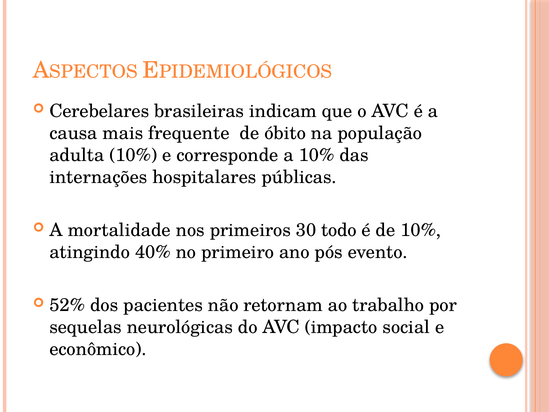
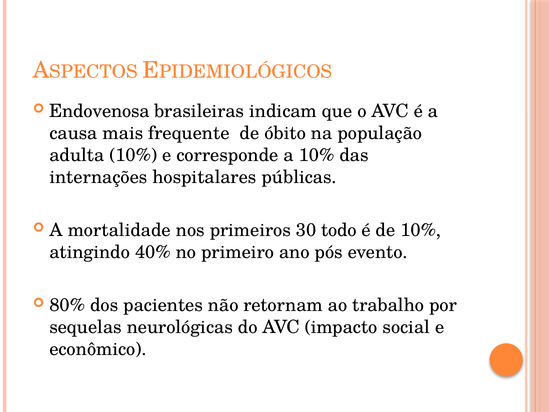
Cerebelares: Cerebelares -> Endovenosa
52%: 52% -> 80%
